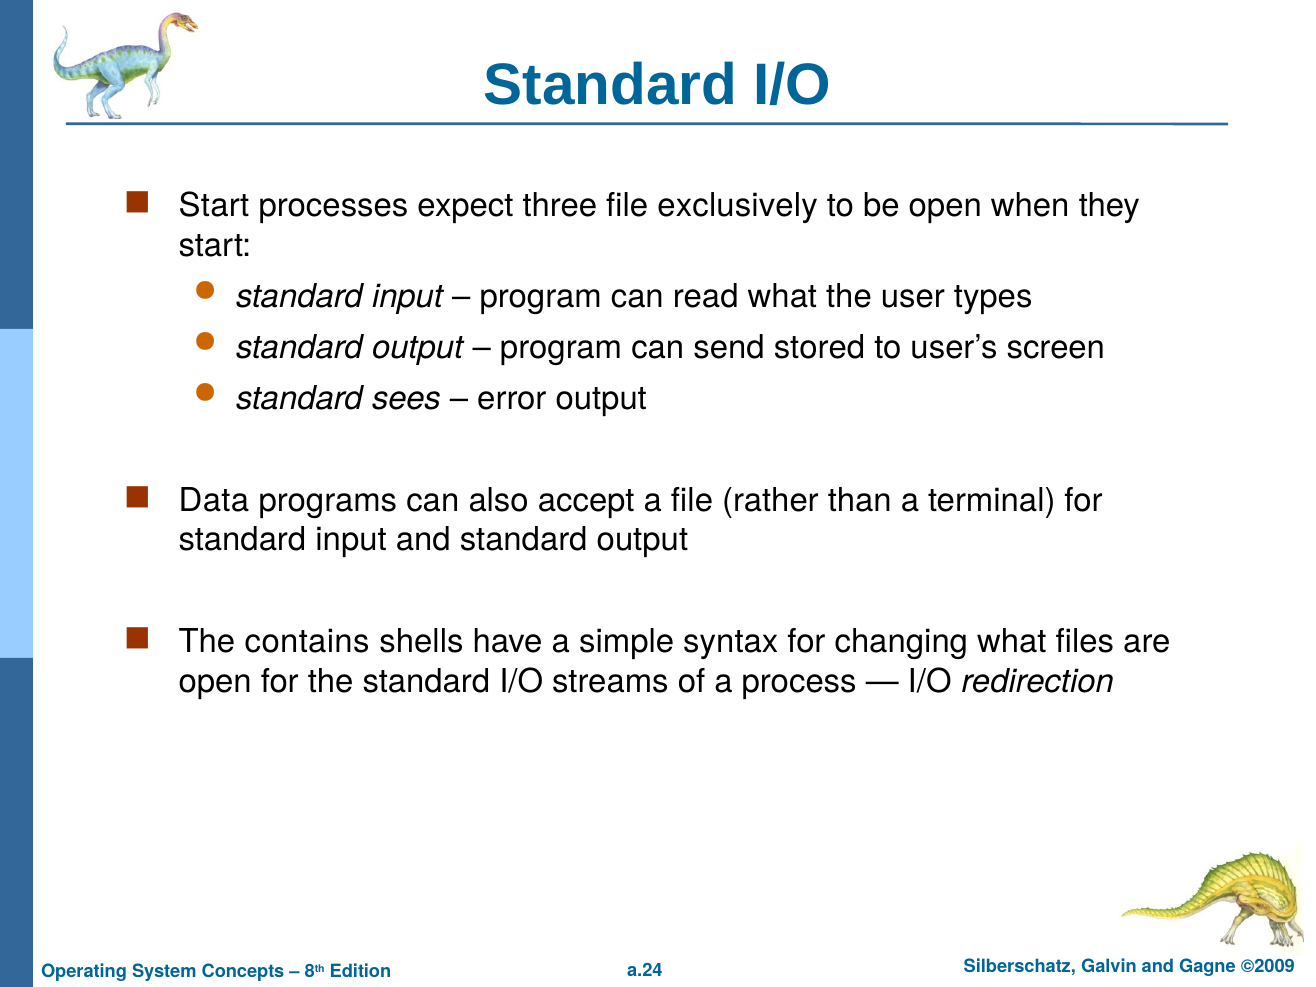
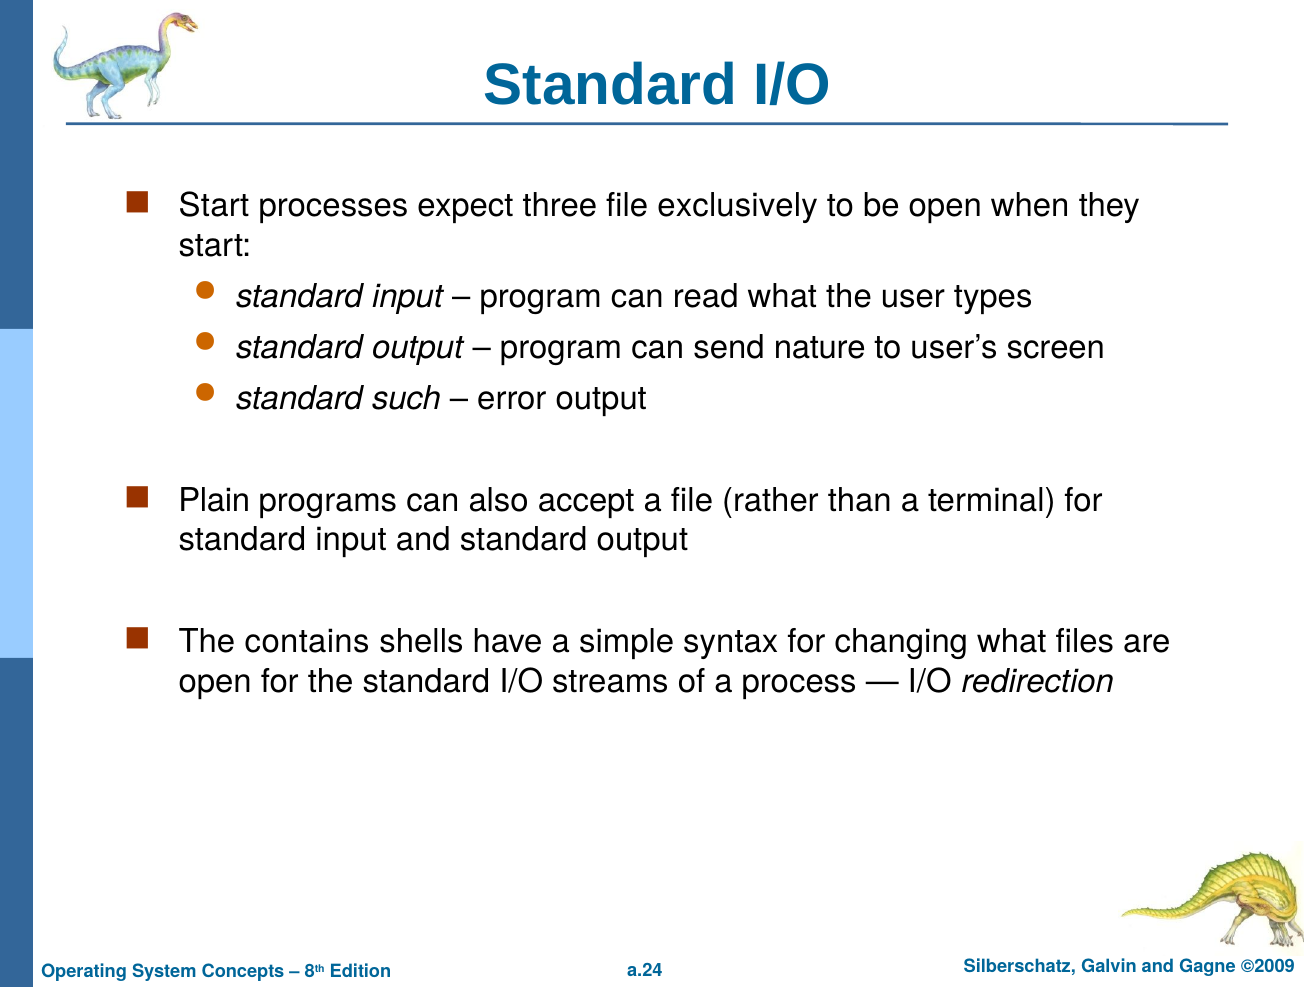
stored: stored -> nature
sees: sees -> such
Data: Data -> Plain
